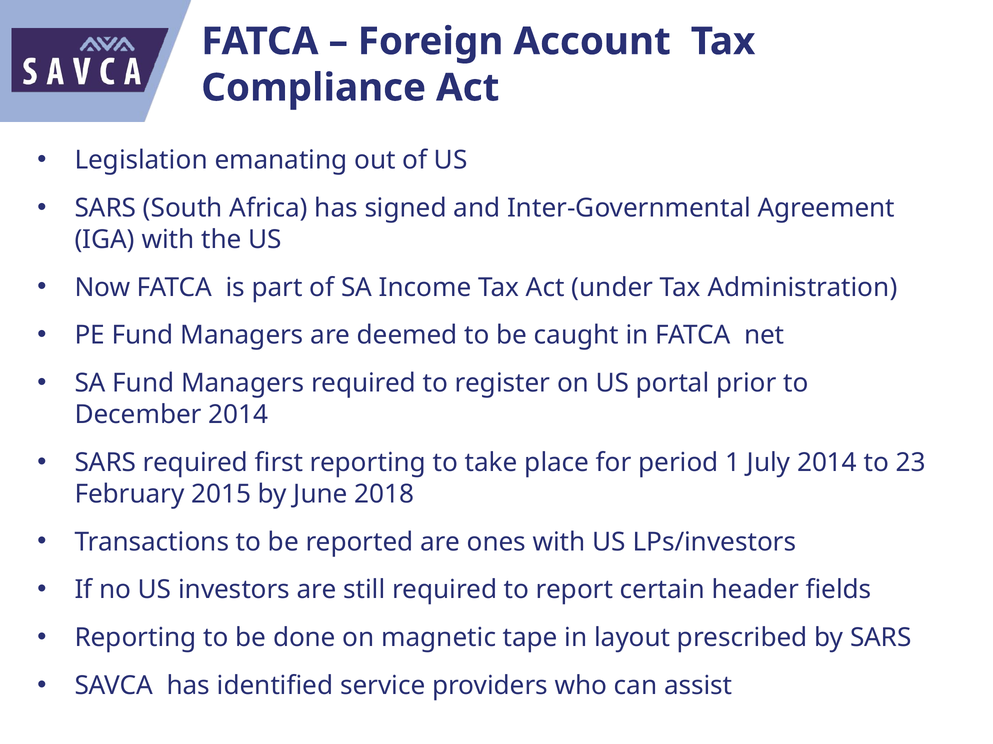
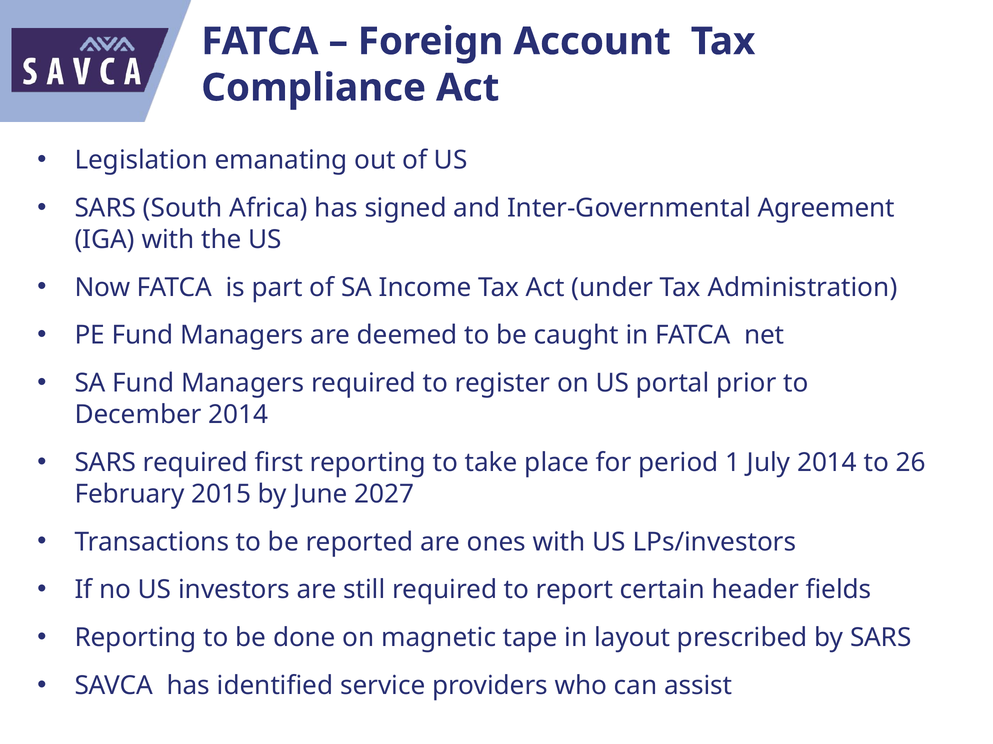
23: 23 -> 26
2018: 2018 -> 2027
